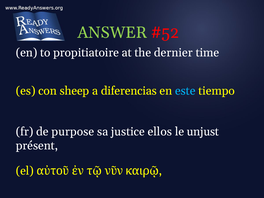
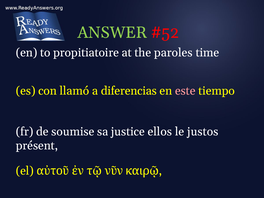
dernier: dernier -> paroles
sheep: sheep -> llamó
este colour: light blue -> pink
purpose: purpose -> soumise
unjust: unjust -> justos
